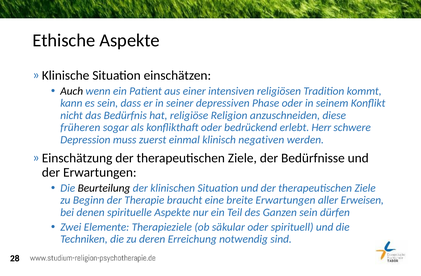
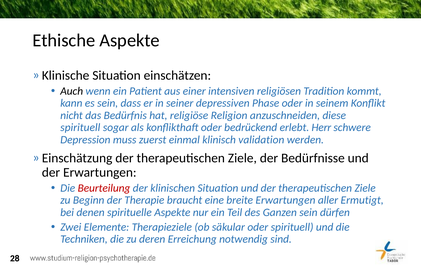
früheren at (80, 128): früheren -> spirituell
negativen: negativen -> validation
Beurteilung colour: black -> red
Erweisen: Erweisen -> Ermutigt
